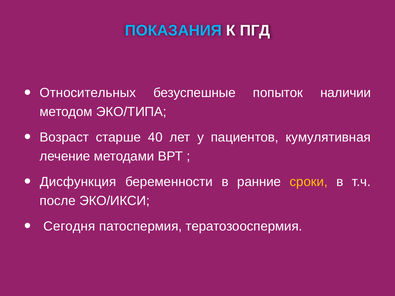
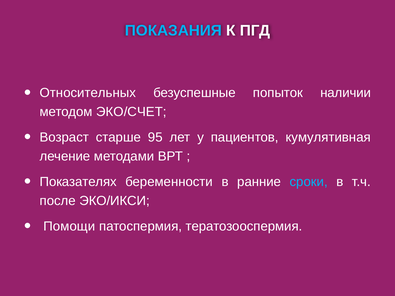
ЭКО/ТИПА: ЭКО/ТИПА -> ЭКО/СЧЕТ
40: 40 -> 95
Дисфункция: Дисфункция -> Показателях
сроки colour: yellow -> light blue
Сегодня: Сегодня -> Помощи
